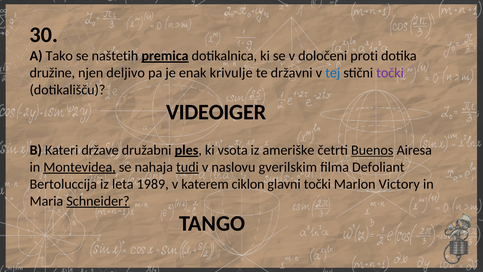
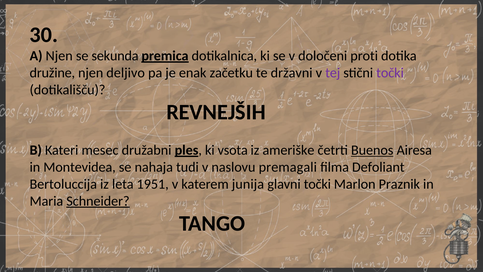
A Tako: Tako -> Njen
naštetih: naštetih -> sekunda
krivulje: krivulje -> začetku
tej colour: blue -> purple
VIDEOIGER: VIDEOIGER -> REVNEJŠIH
države: države -> mesec
Montevidea underline: present -> none
tudi underline: present -> none
gverilskim: gverilskim -> premagali
1989: 1989 -> 1951
ciklon: ciklon -> junija
Victory: Victory -> Praznik
